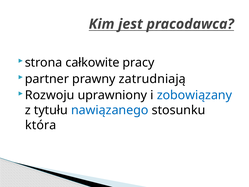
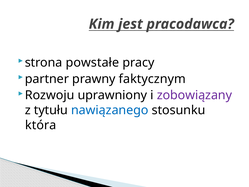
całkowite: całkowite -> powstałe
zatrudniają: zatrudniają -> faktycznym
zobowiązany colour: blue -> purple
